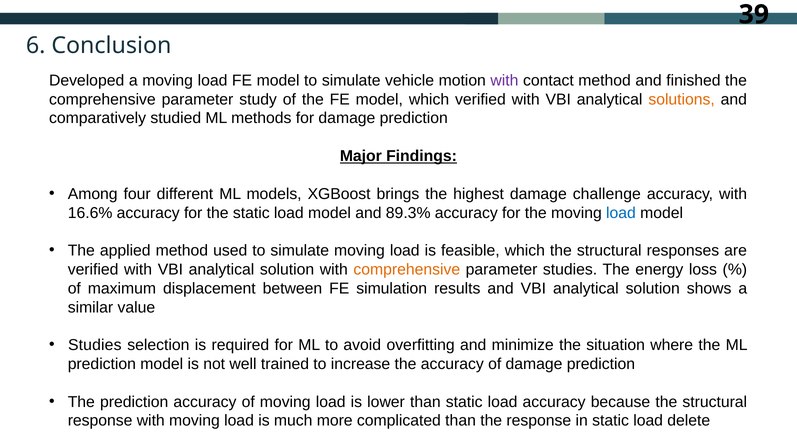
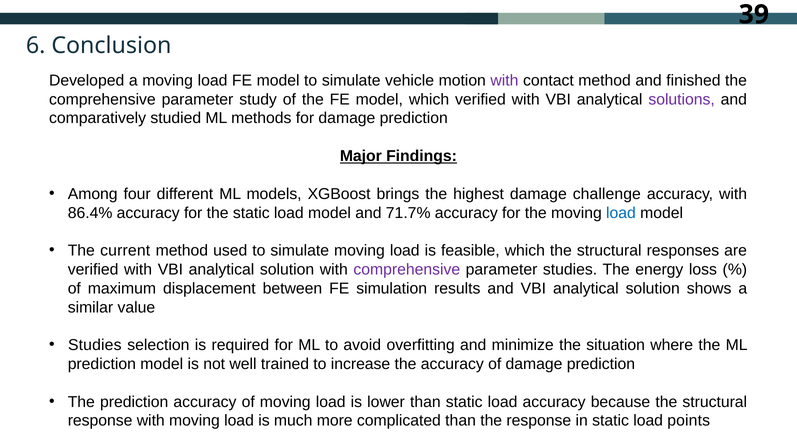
solutions colour: orange -> purple
16.6%: 16.6% -> 86.4%
89.3%: 89.3% -> 71.7%
applied: applied -> current
comprehensive at (407, 270) colour: orange -> purple
delete: delete -> points
